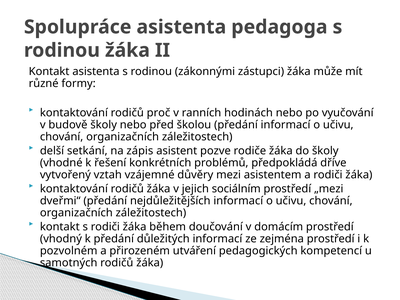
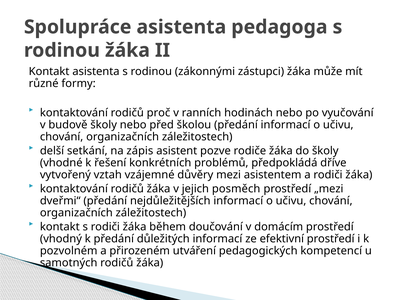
sociálním: sociálním -> posměch
zejména: zejména -> efektivní
